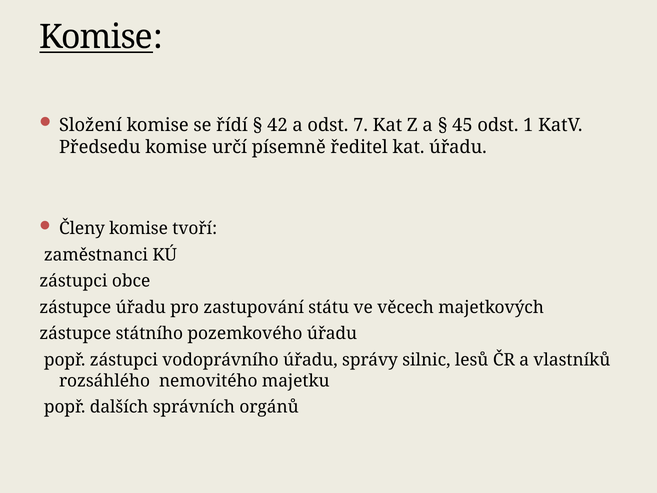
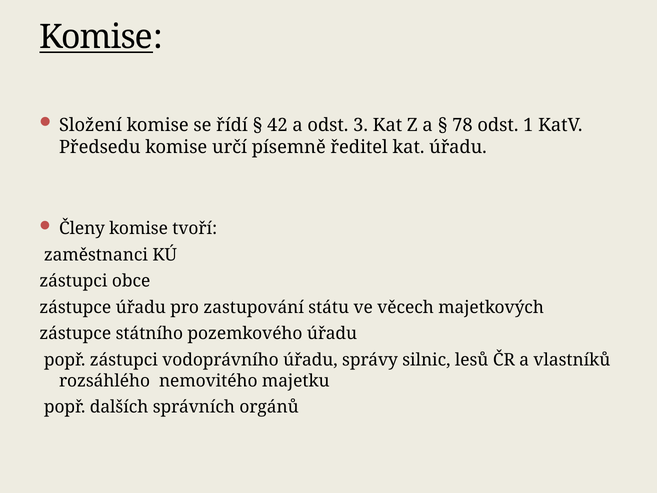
7: 7 -> 3
45: 45 -> 78
